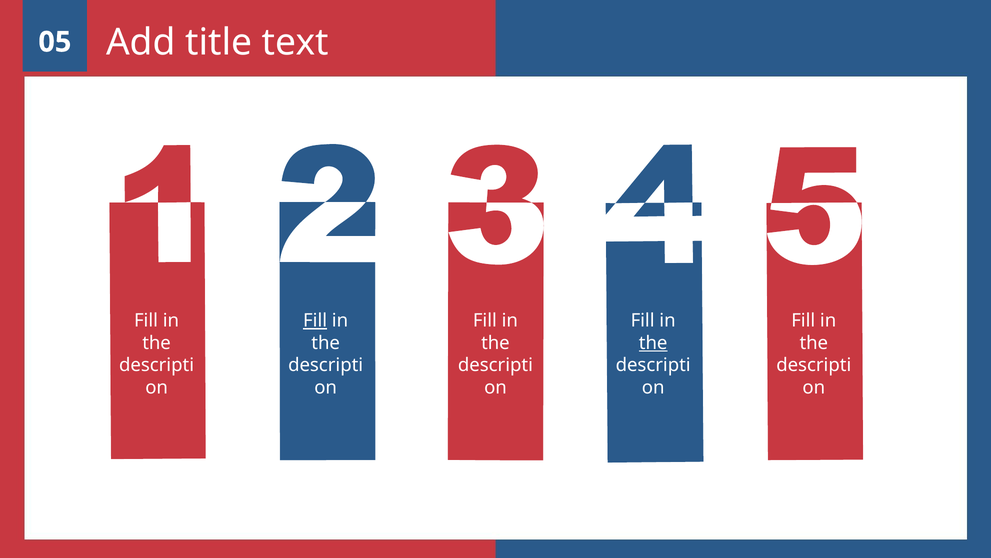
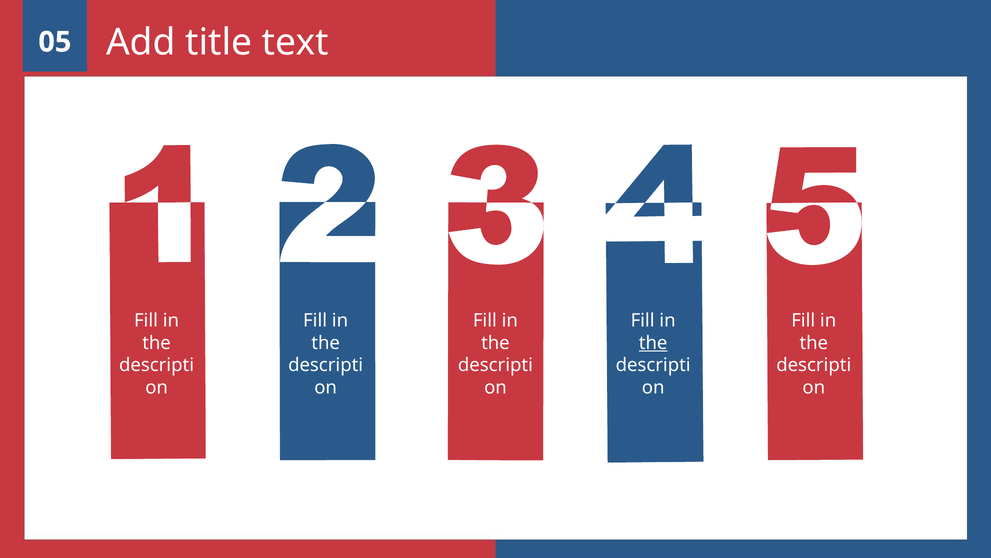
Fill at (315, 320) underline: present -> none
